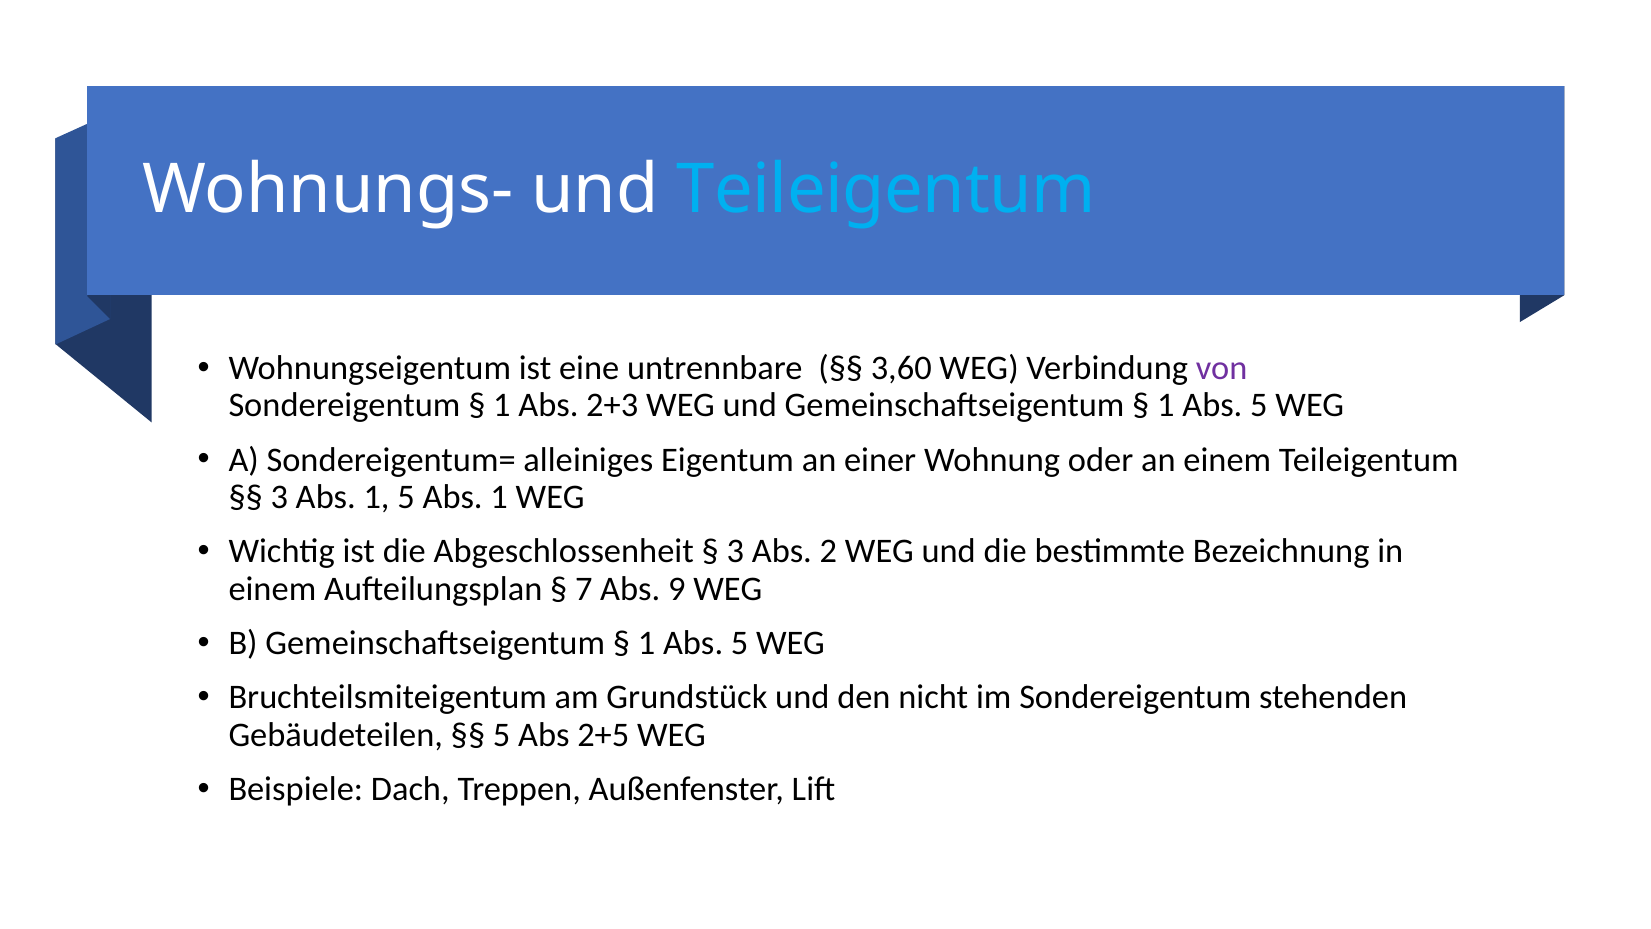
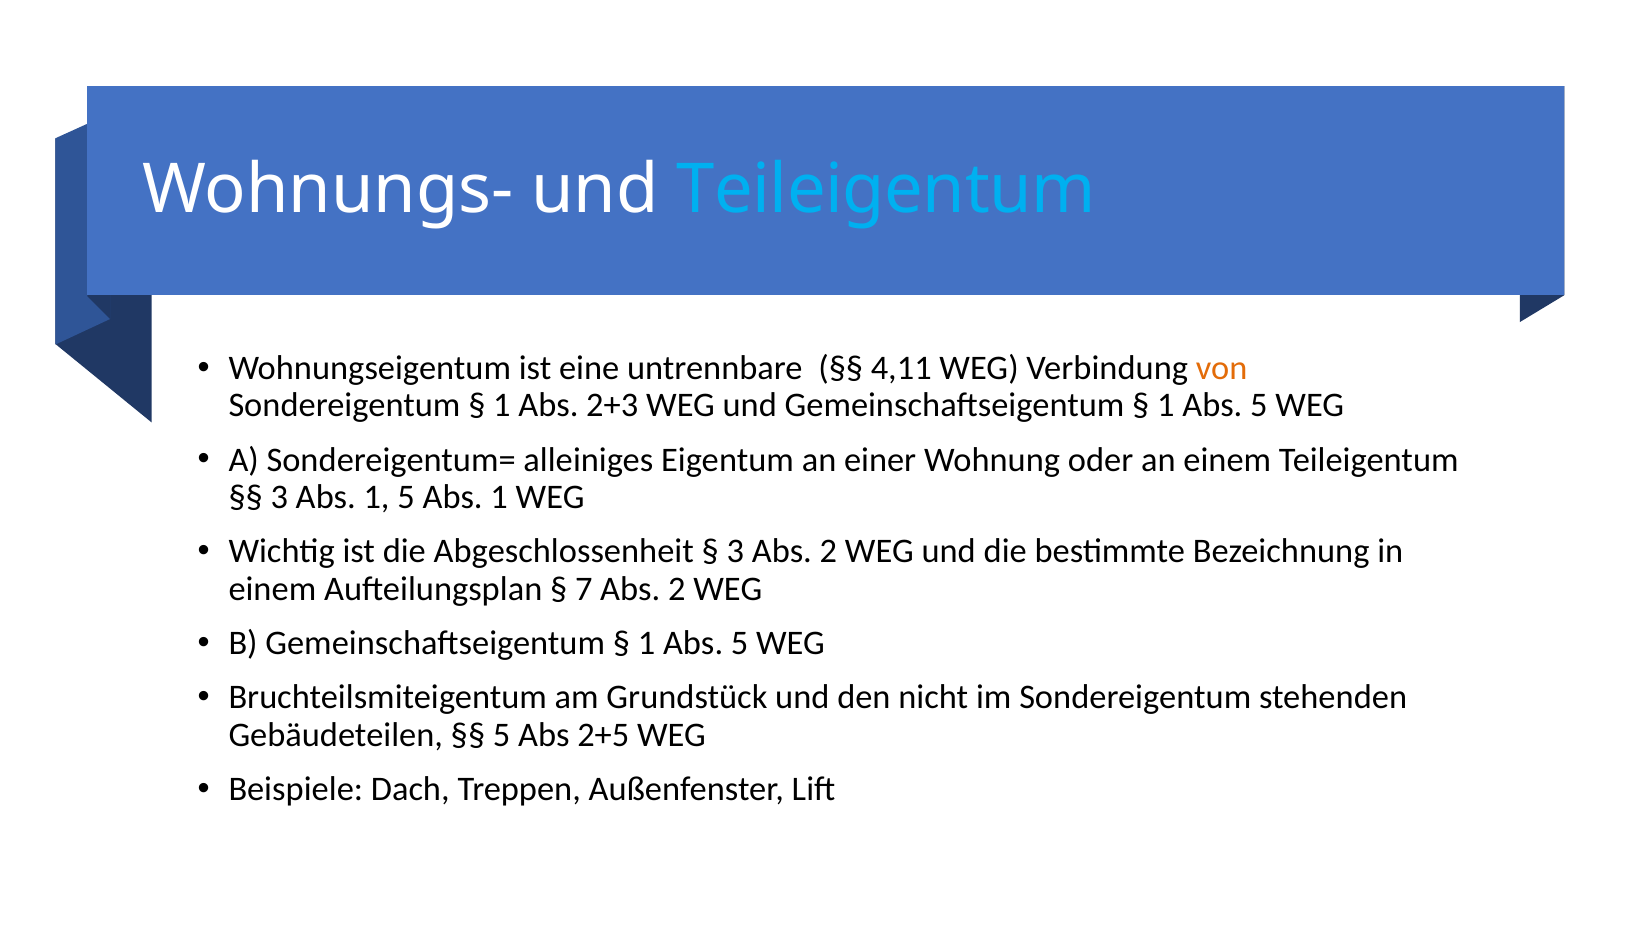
3,60: 3,60 -> 4,11
von colour: purple -> orange
7 Abs 9: 9 -> 2
